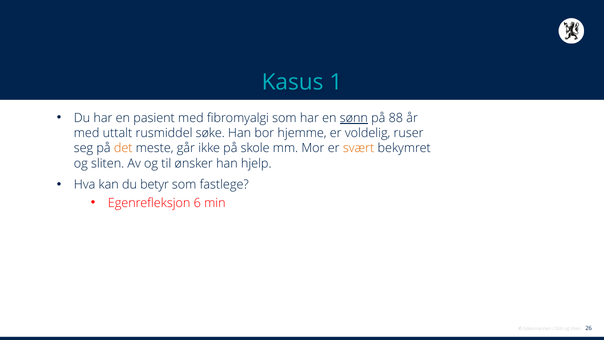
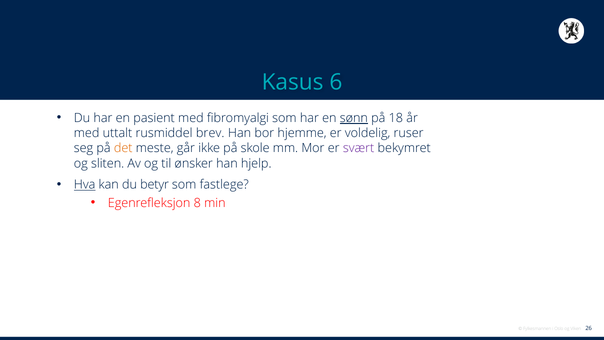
1: 1 -> 6
88: 88 -> 18
søke: søke -> brev
svært colour: orange -> purple
Hva underline: none -> present
6: 6 -> 8
